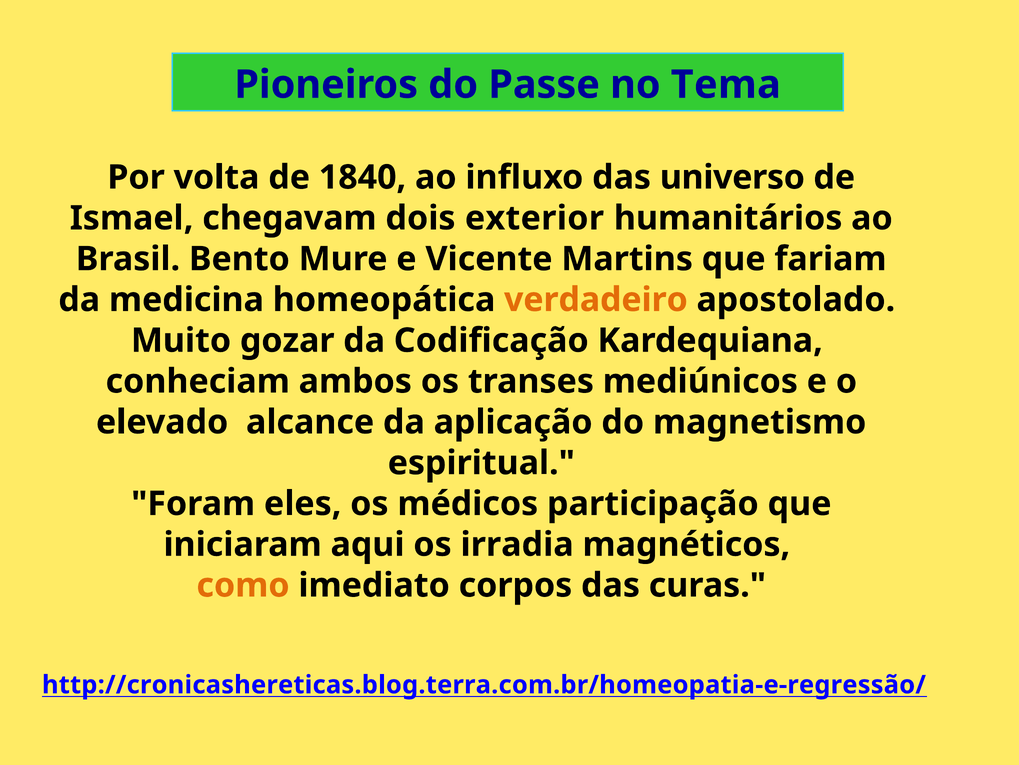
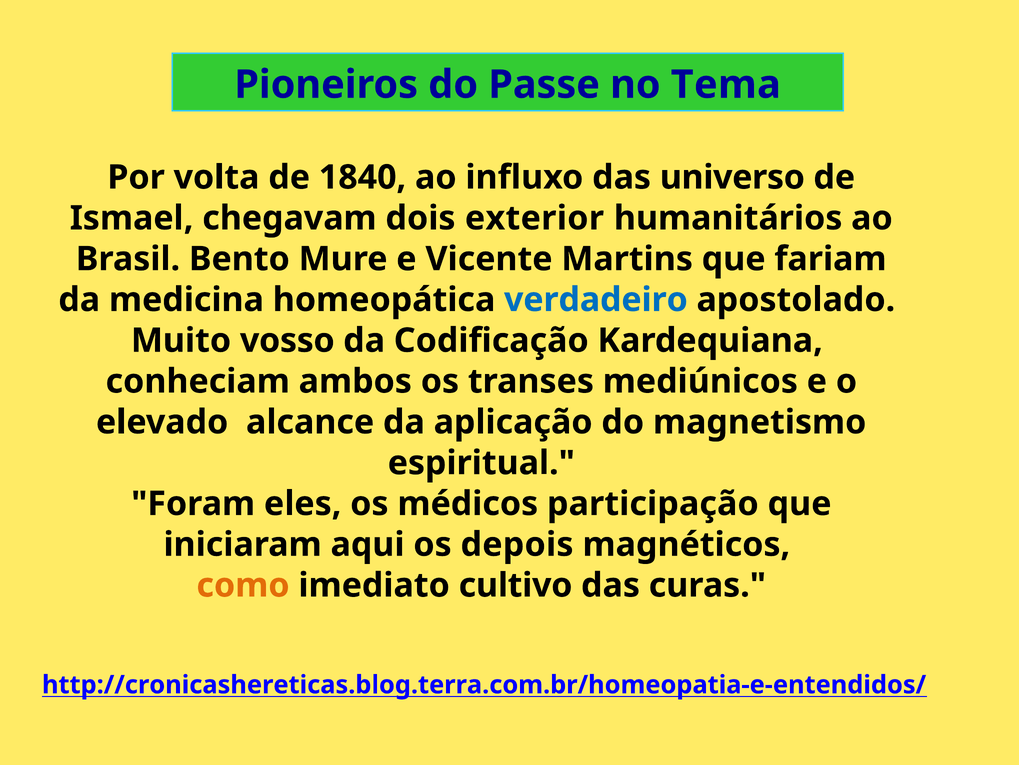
verdadeiro colour: orange -> blue
gozar: gozar -> vosso
irradia: irradia -> depois
corpos: corpos -> cultivo
http://cronicashereticas.blog.terra.com.br/homeopatia-e-regressão/: http://cronicashereticas.blog.terra.com.br/homeopatia-e-regressão/ -> http://cronicashereticas.blog.terra.com.br/homeopatia-e-entendidos/
